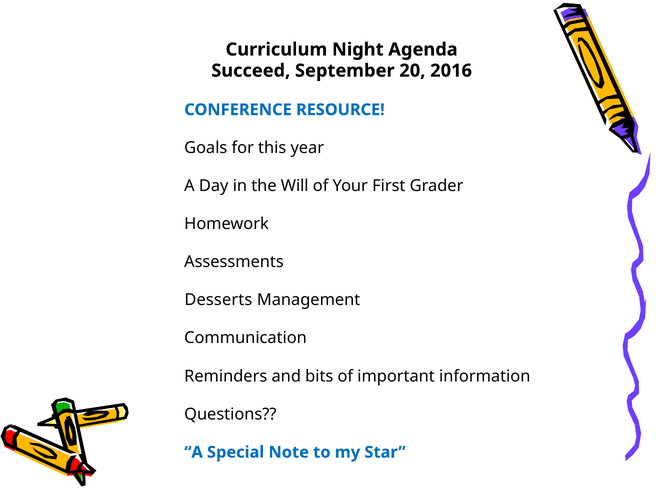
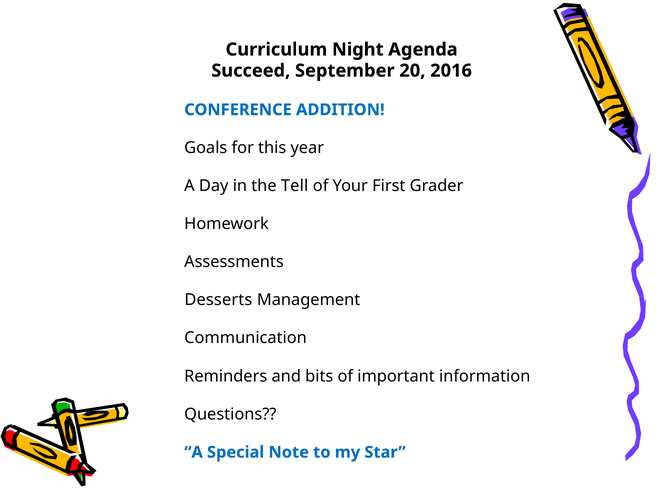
RESOURCE: RESOURCE -> ADDITION
Will: Will -> Tell
